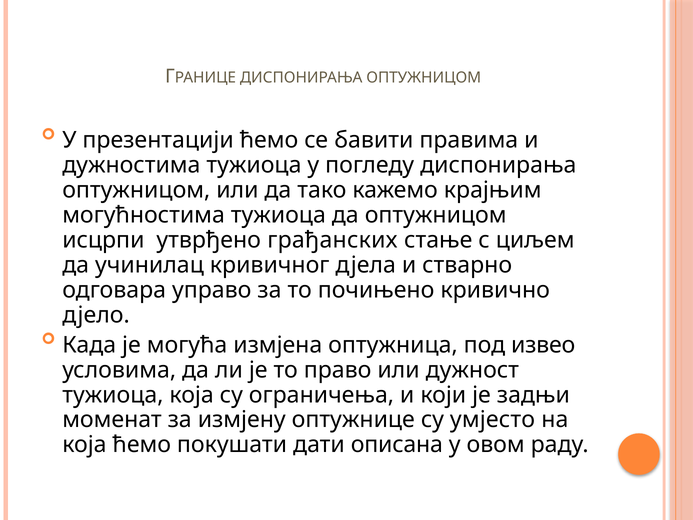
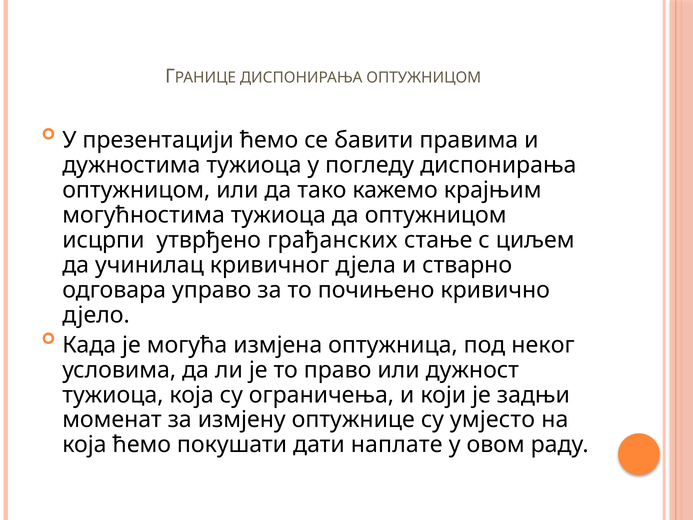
извео: извео -> неког
описана: описана -> наплате
